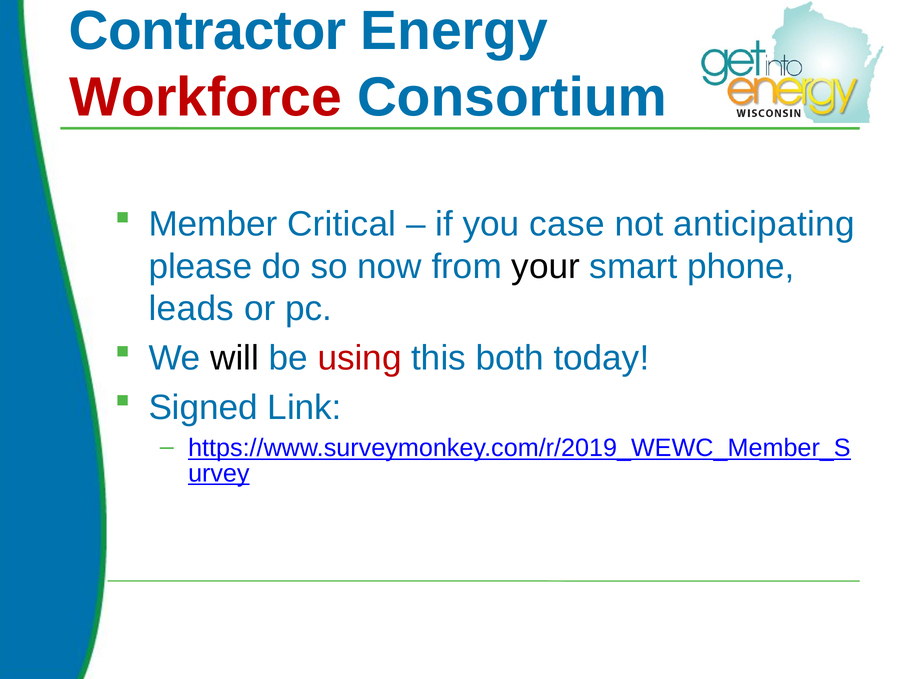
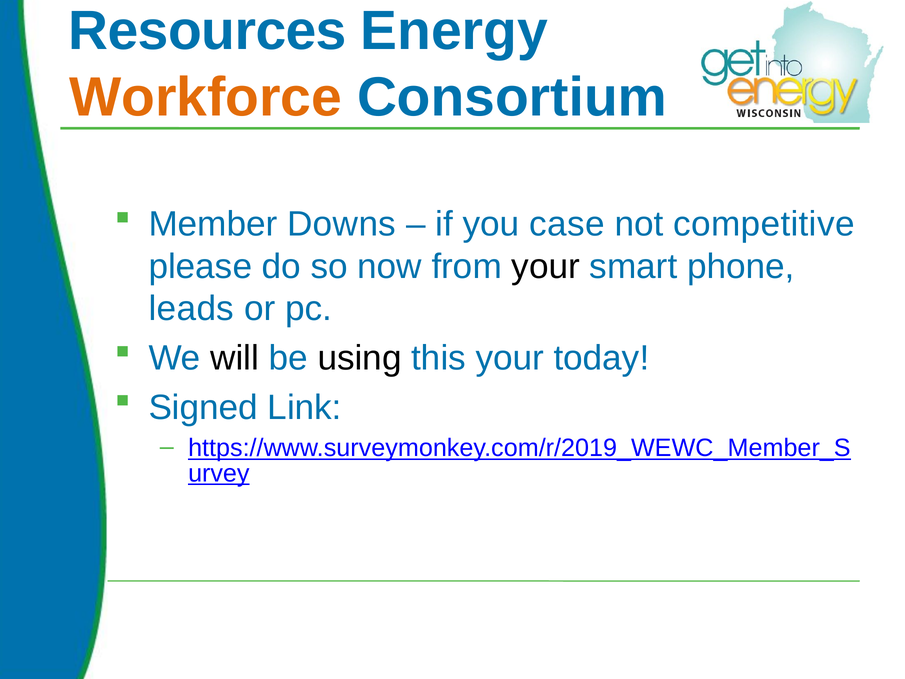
Contractor: Contractor -> Resources
Workforce colour: red -> orange
Critical: Critical -> Downs
anticipating: anticipating -> competitive
using colour: red -> black
this both: both -> your
